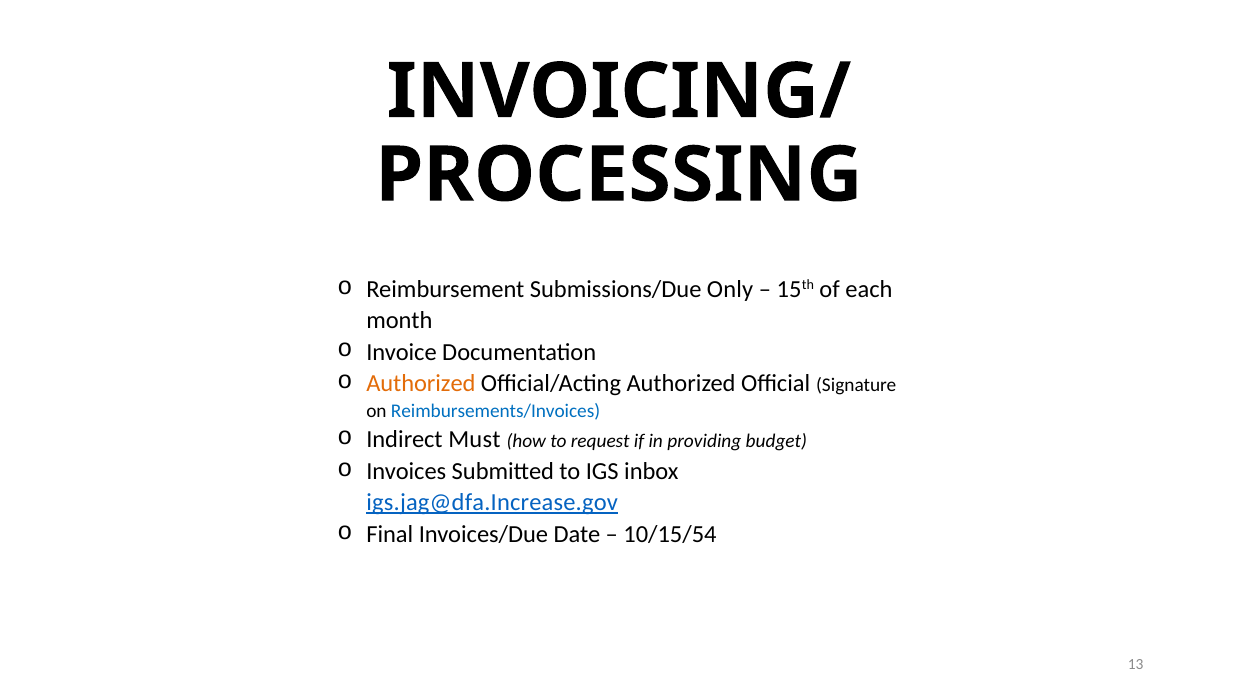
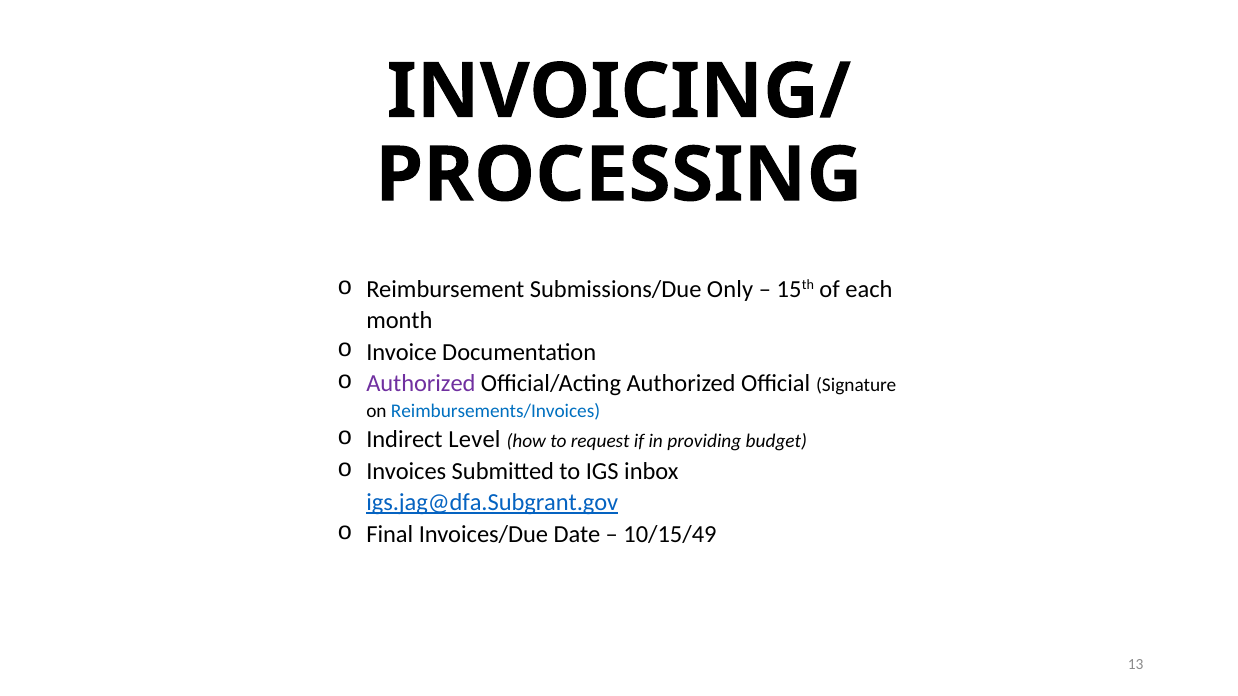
Authorized at (421, 384) colour: orange -> purple
Must: Must -> Level
igs.jag@dfa.Increase.gov: igs.jag@dfa.Increase.gov -> igs.jag@dfa.Subgrant.gov
10/15/54: 10/15/54 -> 10/15/49
